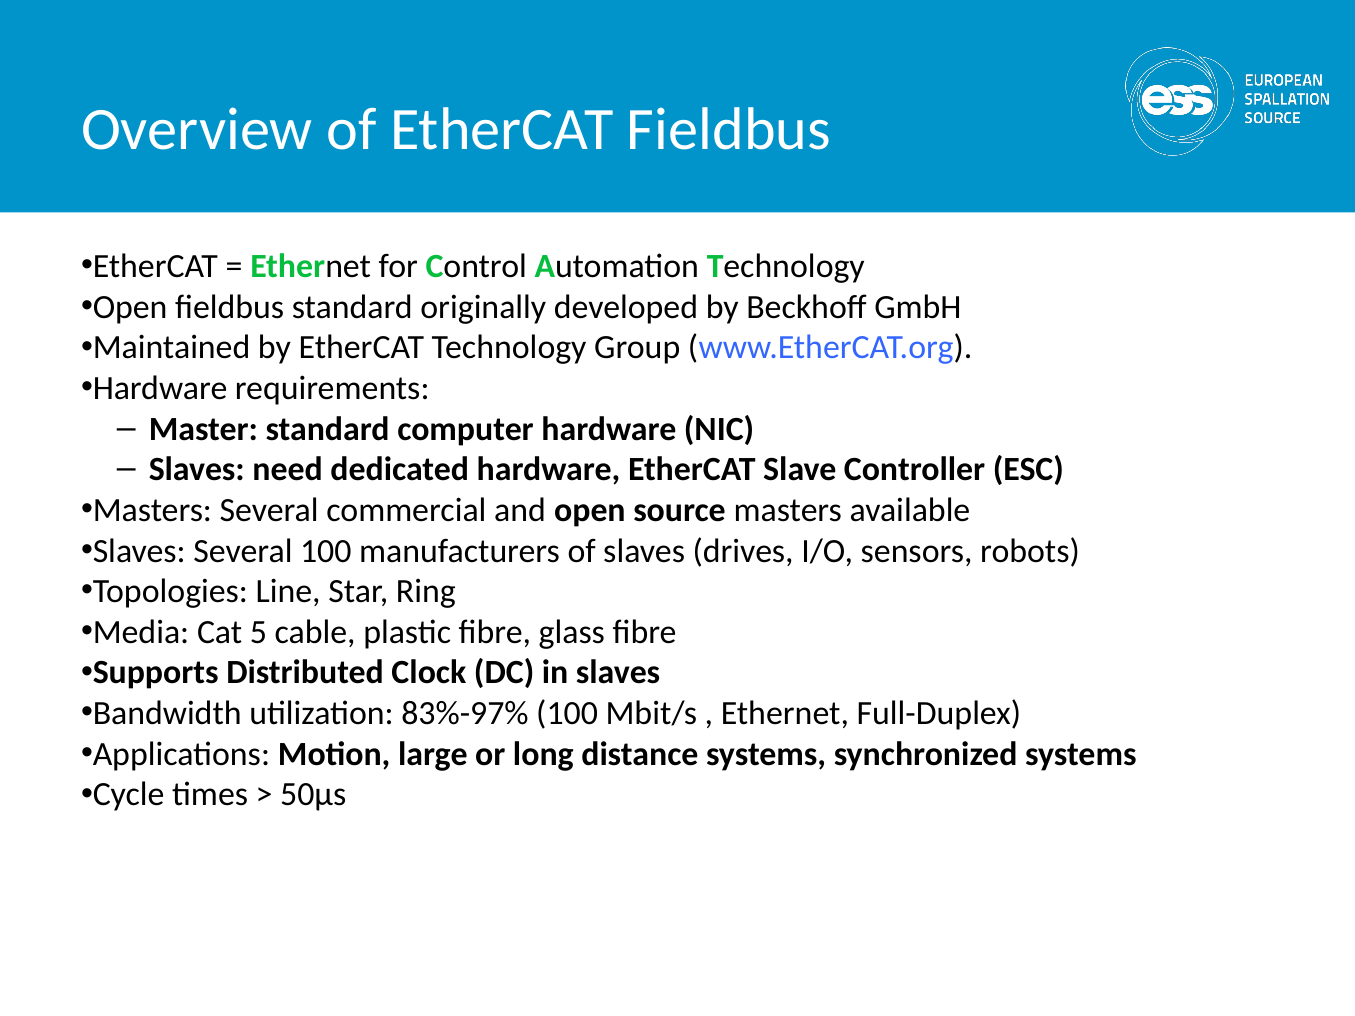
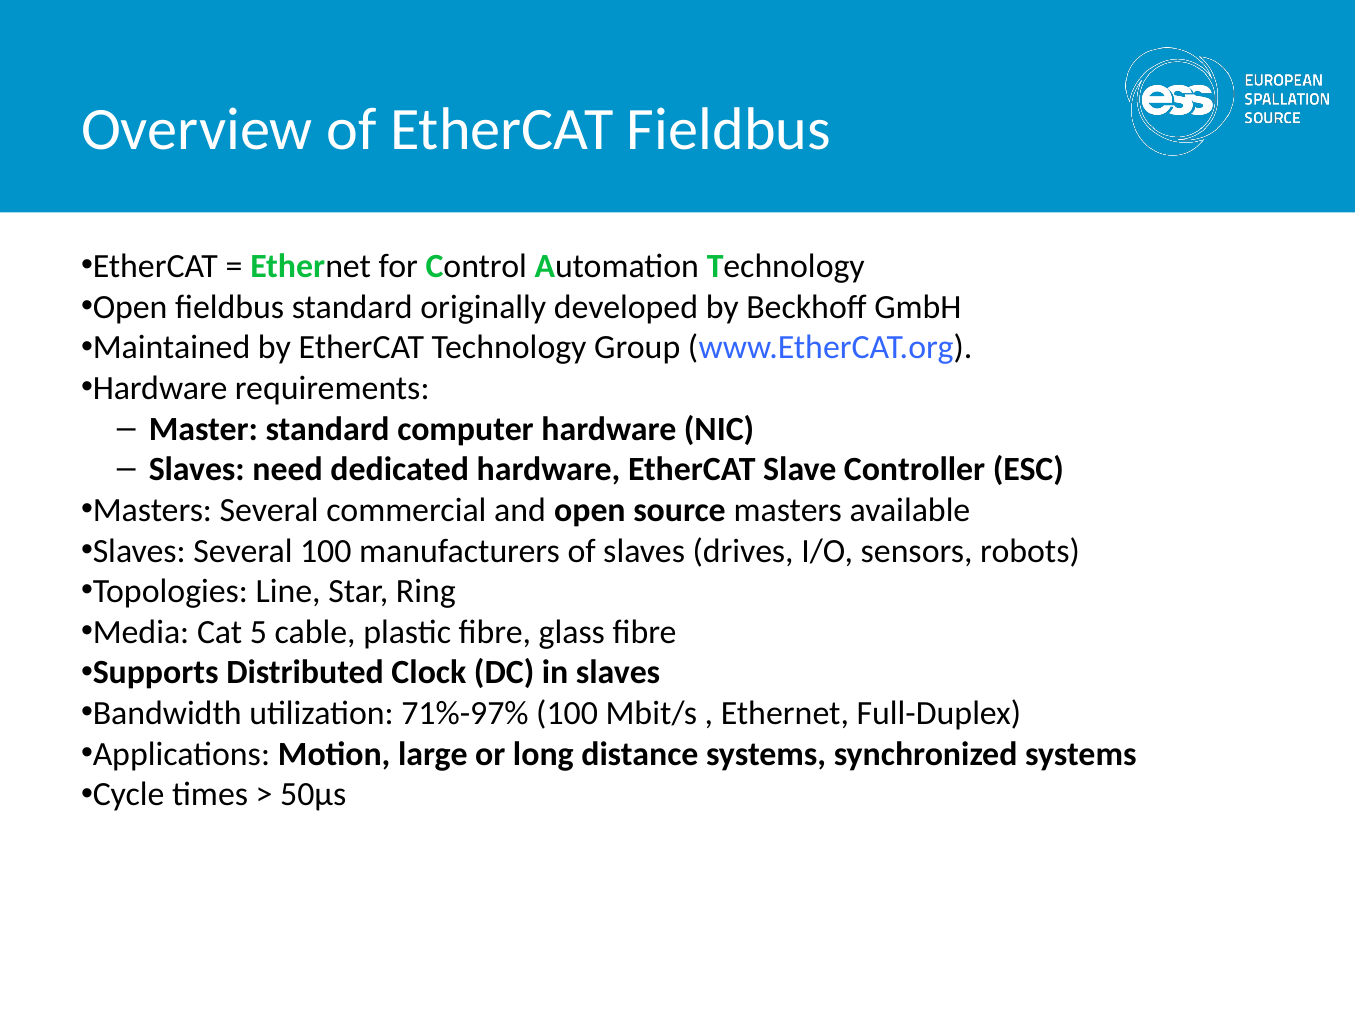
83%-97%: 83%-97% -> 71%-97%
